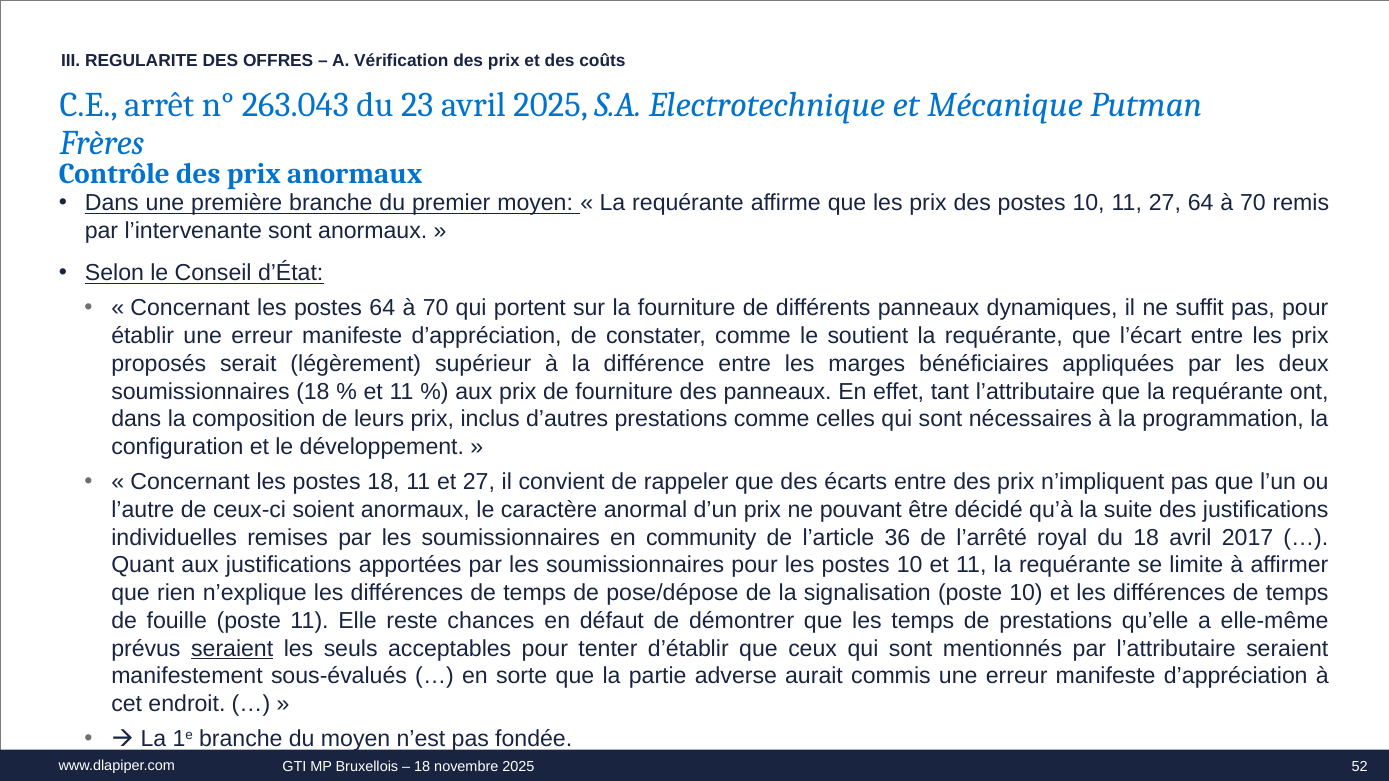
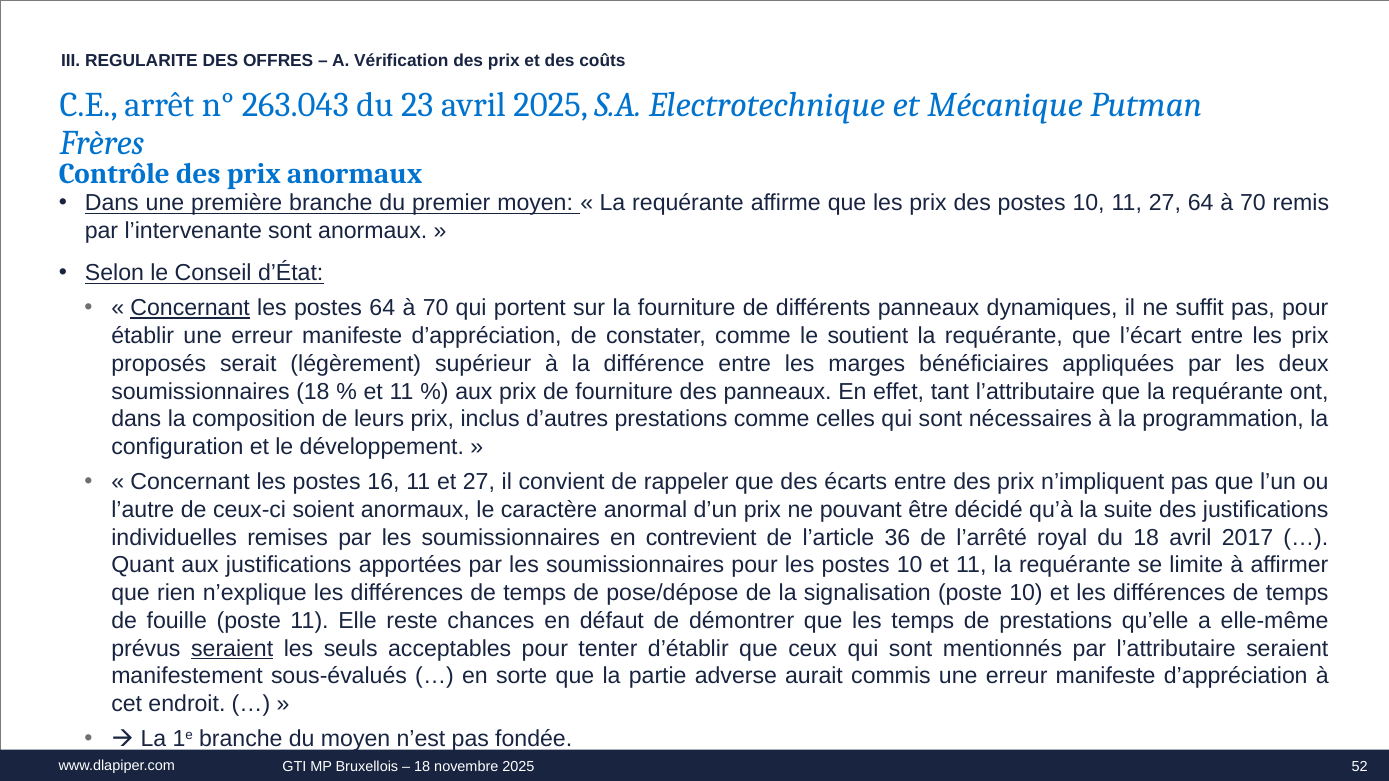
Concernant at (190, 308) underline: none -> present
postes 18: 18 -> 16
community: community -> contrevient
